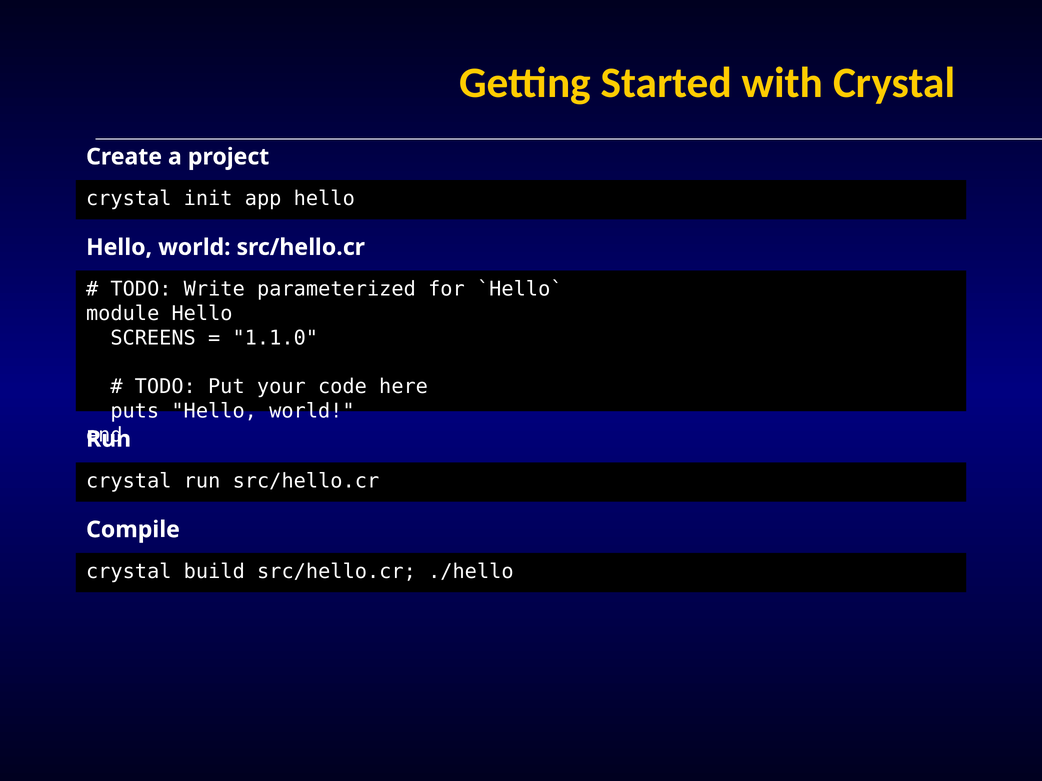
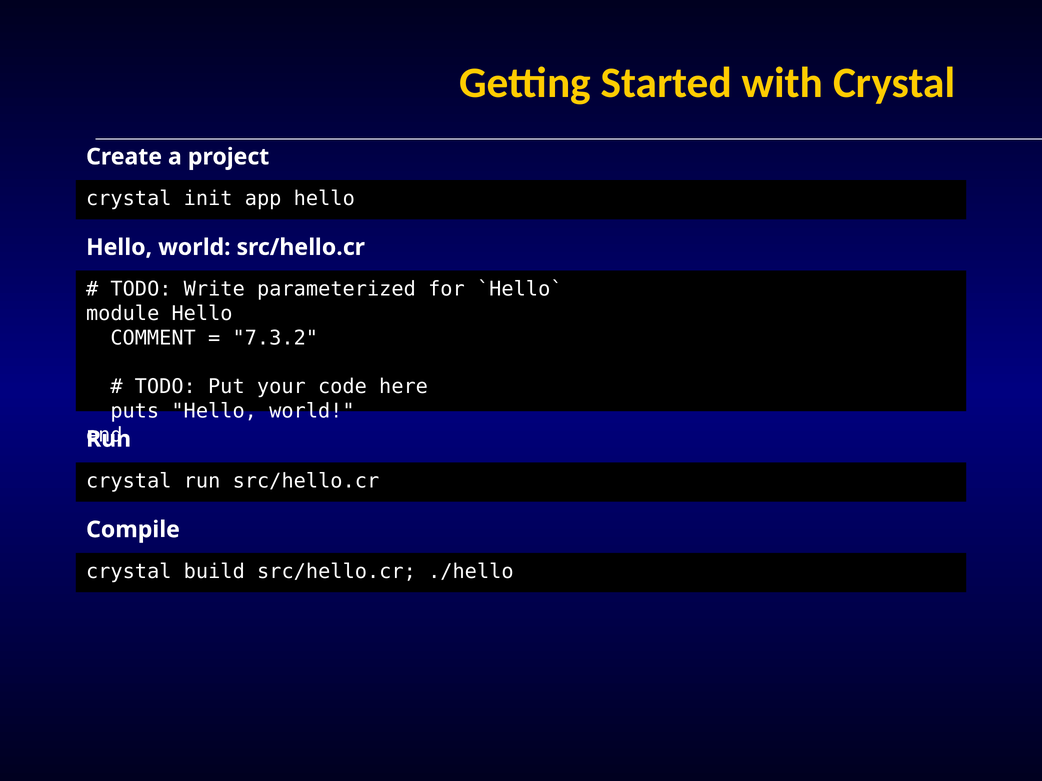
SCREENS: SCREENS -> COMMENT
1.1.0: 1.1.0 -> 7.3.2
